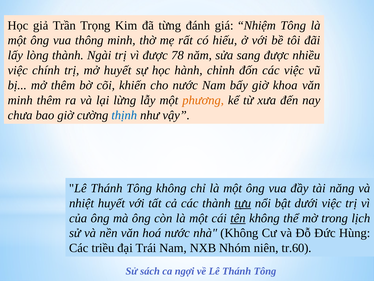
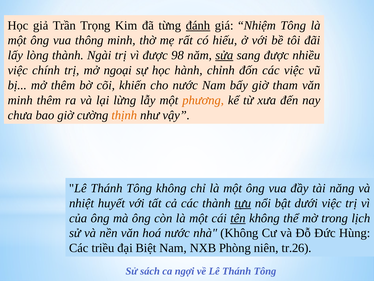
đánh underline: none -> present
78: 78 -> 98
sửa underline: none -> present
mở huyết: huyết -> ngoại
khoa: khoa -> tham
thịnh colour: blue -> orange
Trái: Trái -> Biệt
Nhóm: Nhóm -> Phòng
tr.60: tr.60 -> tr.26
